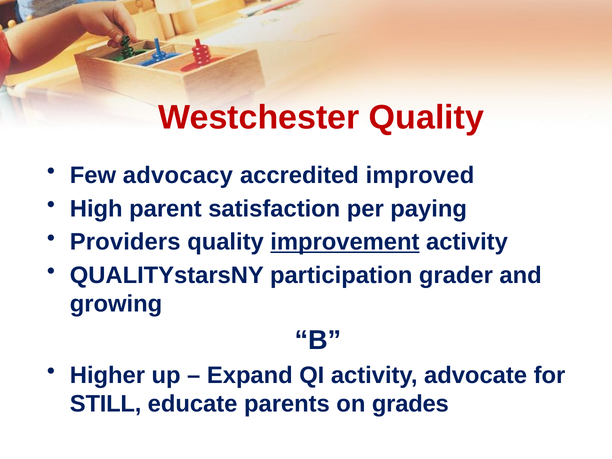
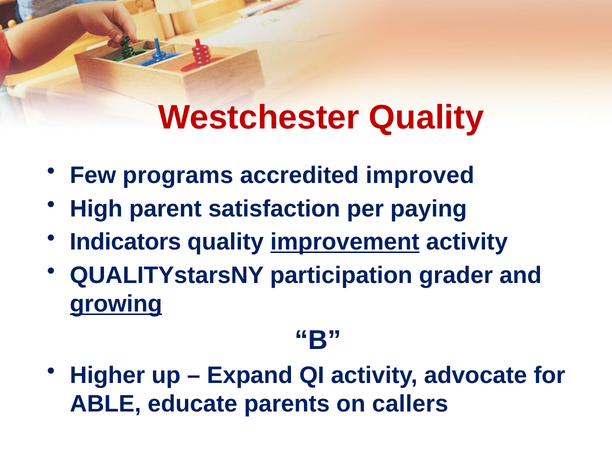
advocacy: advocacy -> programs
Providers: Providers -> Indicators
growing underline: none -> present
STILL: STILL -> ABLE
grades: grades -> callers
